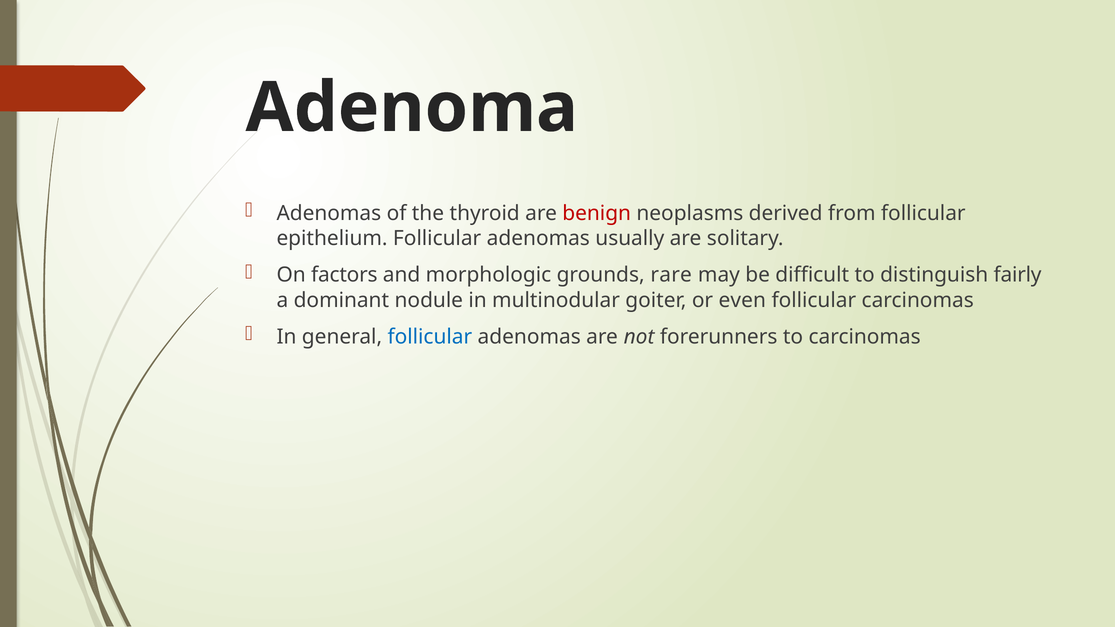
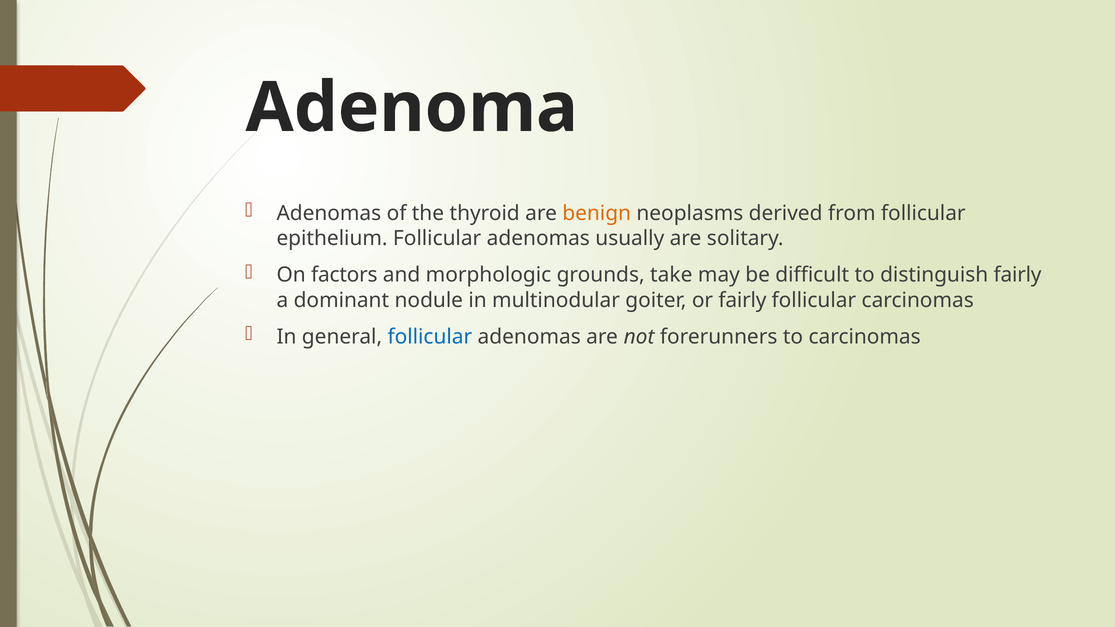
benign colour: red -> orange
rare: rare -> take
or even: even -> fairly
